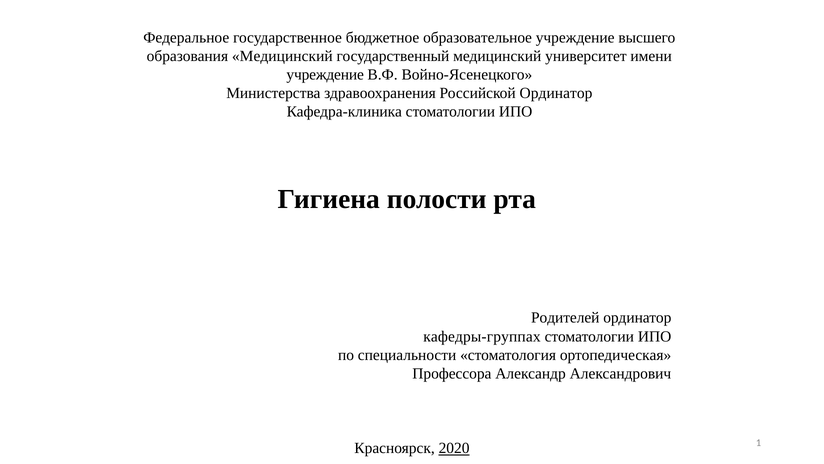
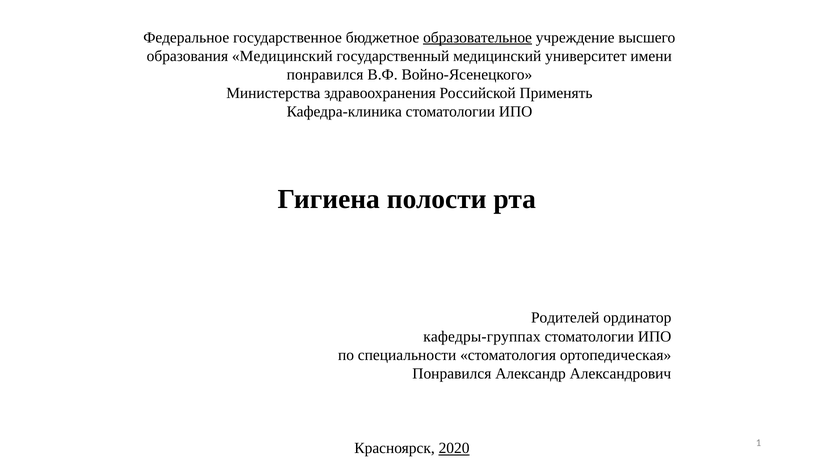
образовательное underline: none -> present
учреждение at (325, 75): учреждение -> понравился
Российской Ординатор: Ординатор -> Применять
Профессора at (452, 373): Профессора -> Понравился
